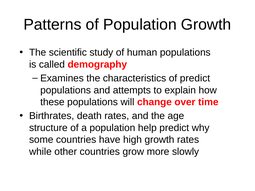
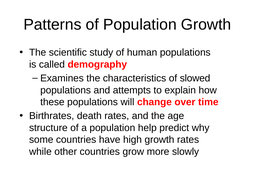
of predict: predict -> slowed
